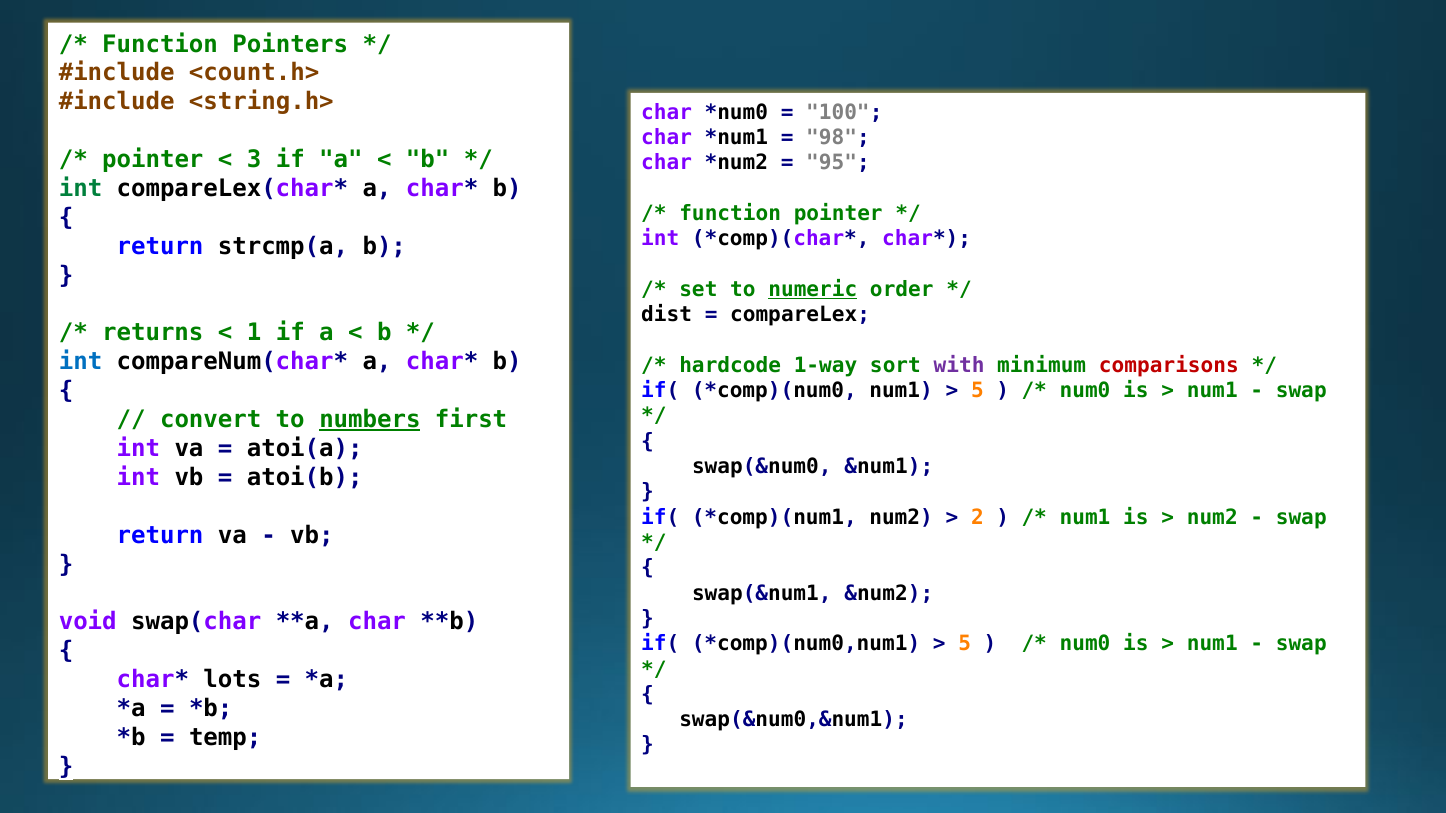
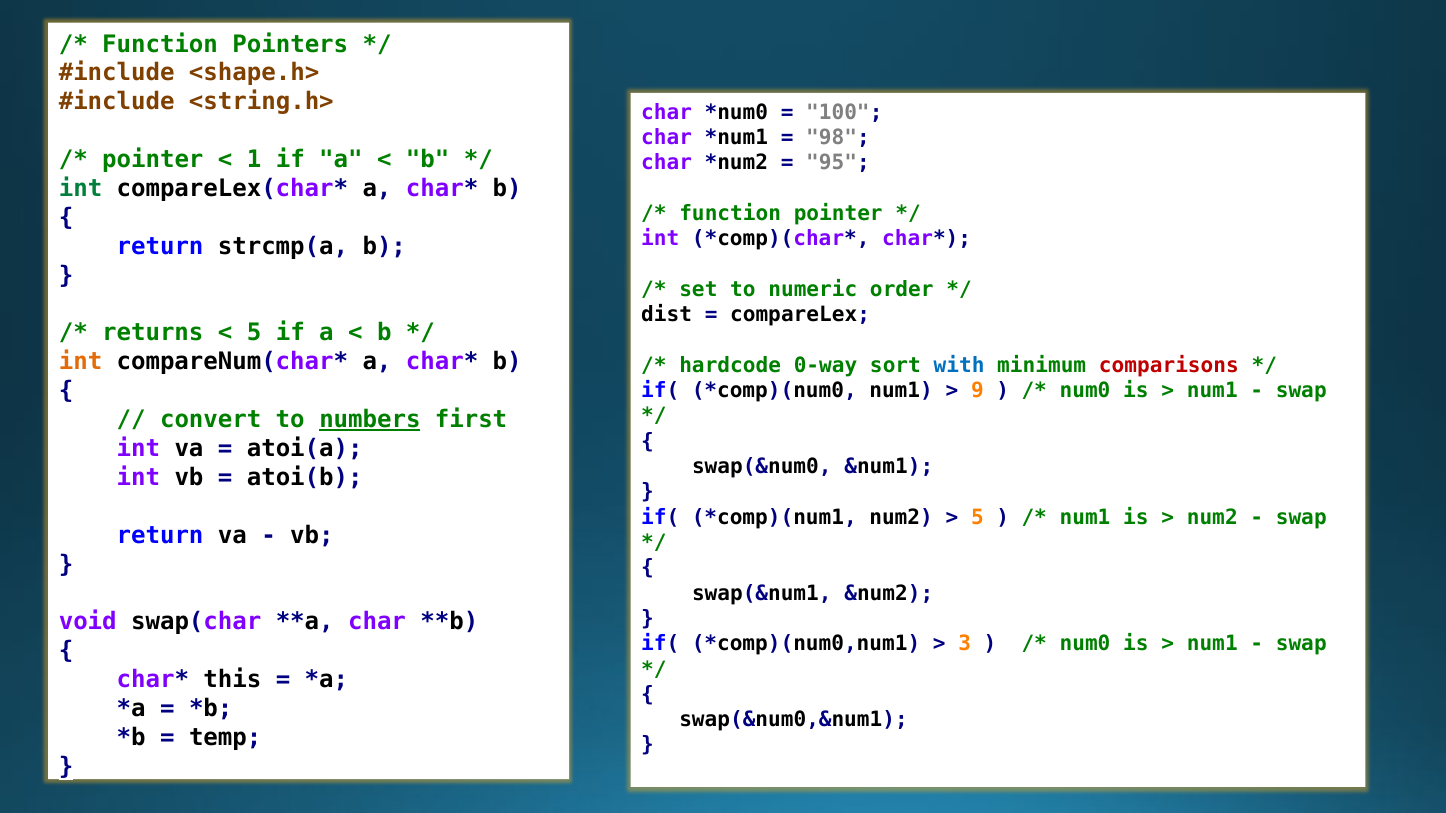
<count.h>: <count.h> -> <shape.h>
3: 3 -> 1
numeric underline: present -> none
1 at (254, 333): 1 -> 5
int at (81, 362) colour: blue -> orange
1-way: 1-way -> 0-way
with colour: purple -> blue
5 at (977, 391): 5 -> 9
2 at (977, 517): 2 -> 5
5 at (965, 644): 5 -> 3
lots: lots -> this
